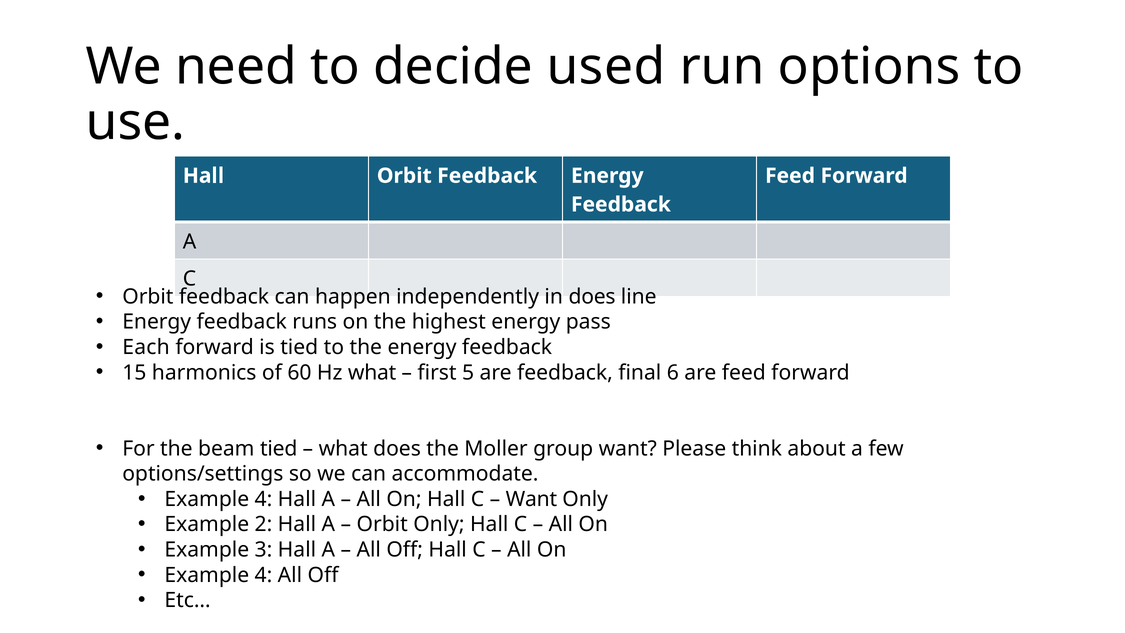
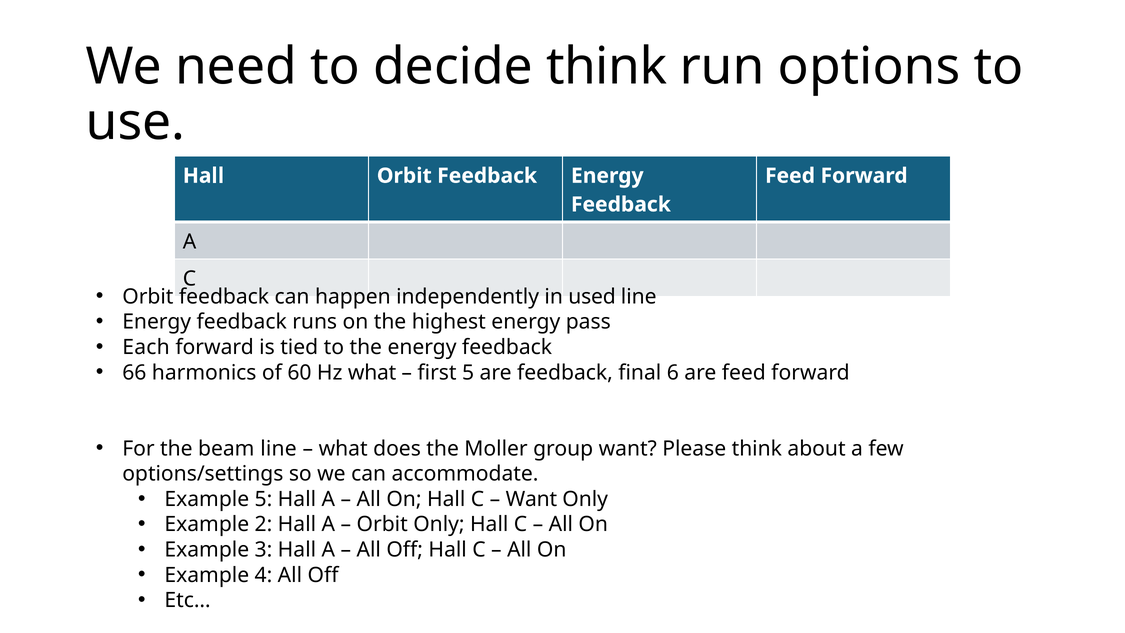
decide used: used -> think
in does: does -> used
15: 15 -> 66
beam tied: tied -> line
4 at (263, 499): 4 -> 5
